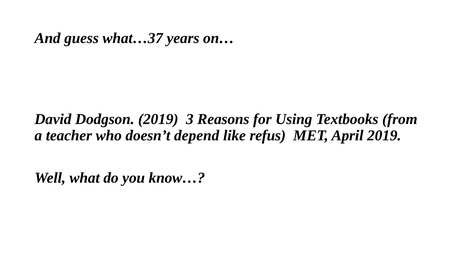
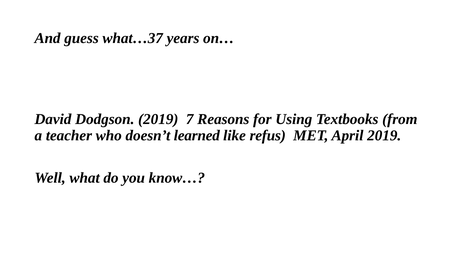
3: 3 -> 7
depend: depend -> learned
